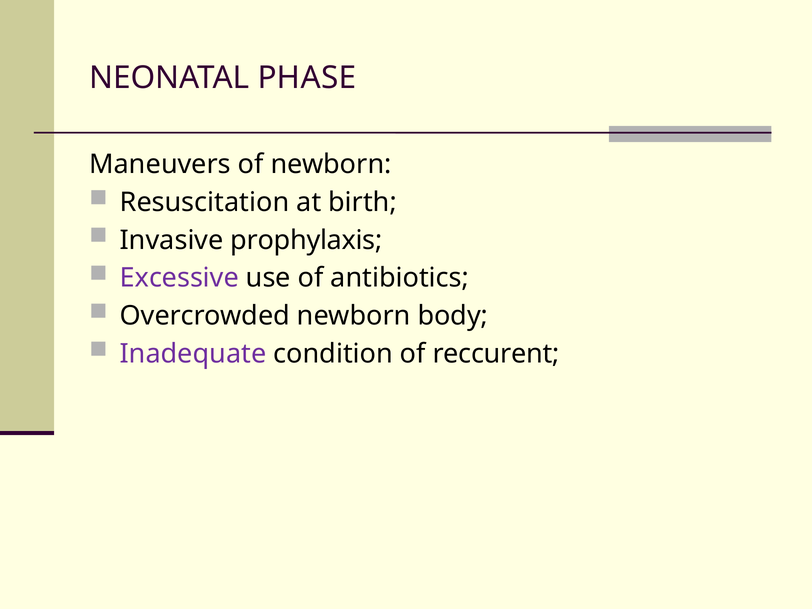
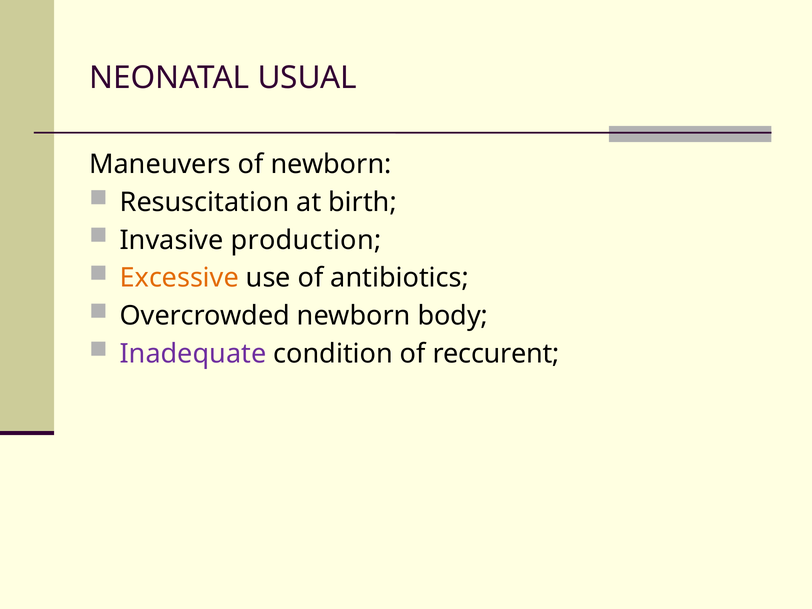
PHASE: PHASE -> USUAL
prophylaxis: prophylaxis -> production
Excessive colour: purple -> orange
